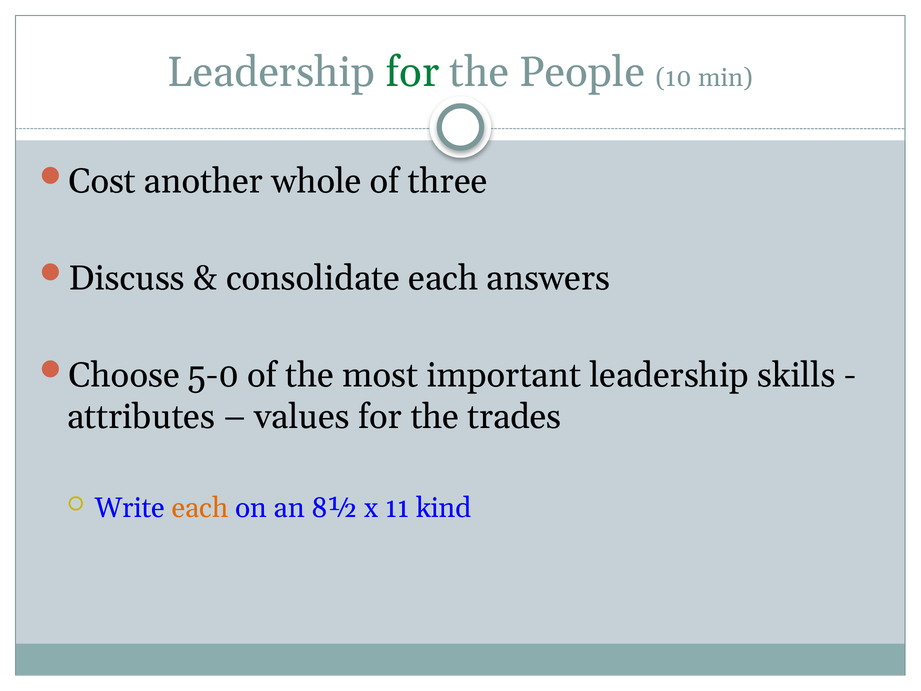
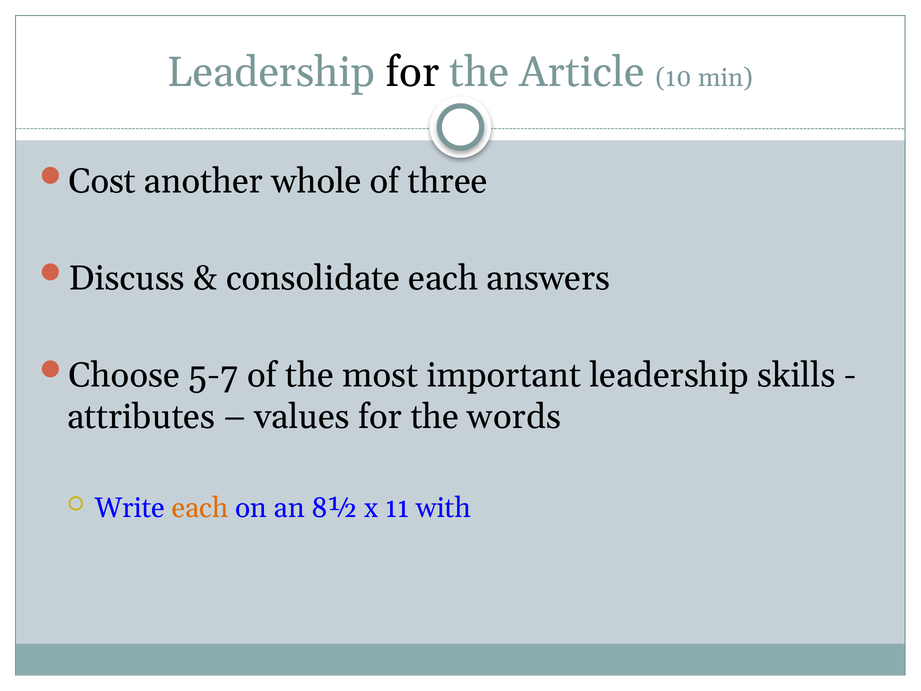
for at (412, 73) colour: green -> black
People: People -> Article
5-0: 5-0 -> 5-7
trades: trades -> words
kind: kind -> with
